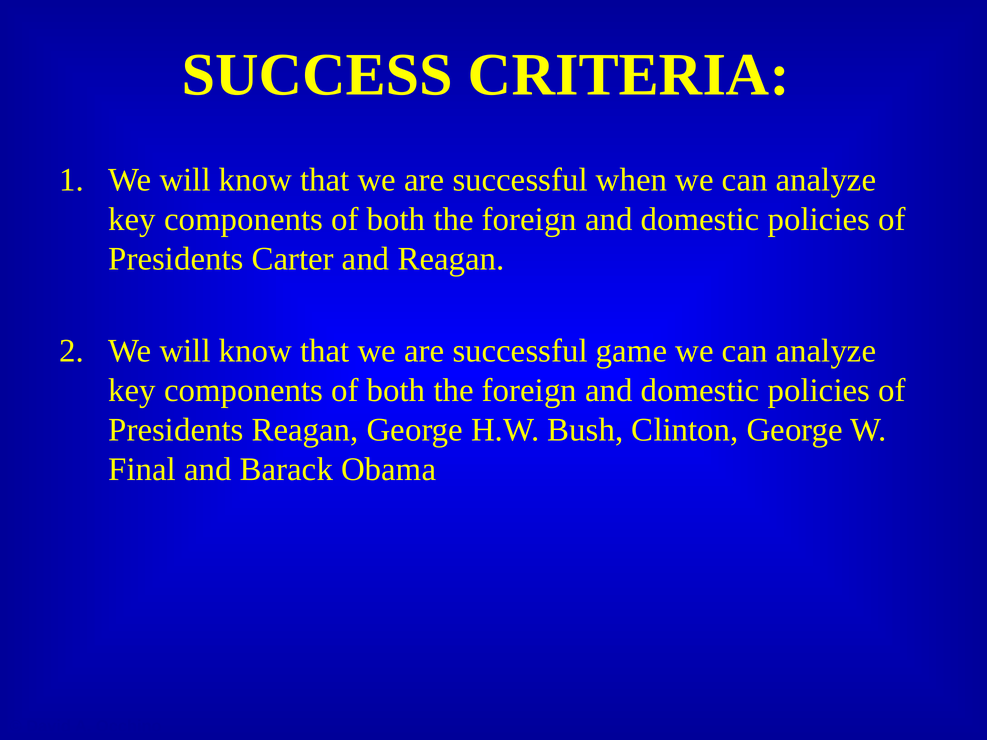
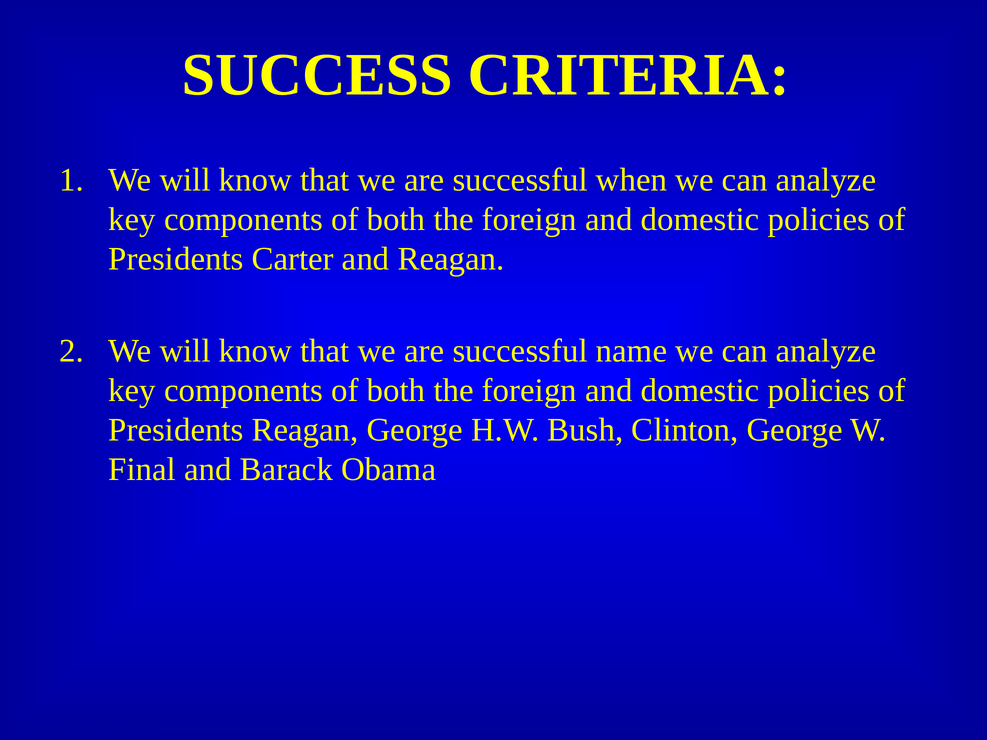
game: game -> name
